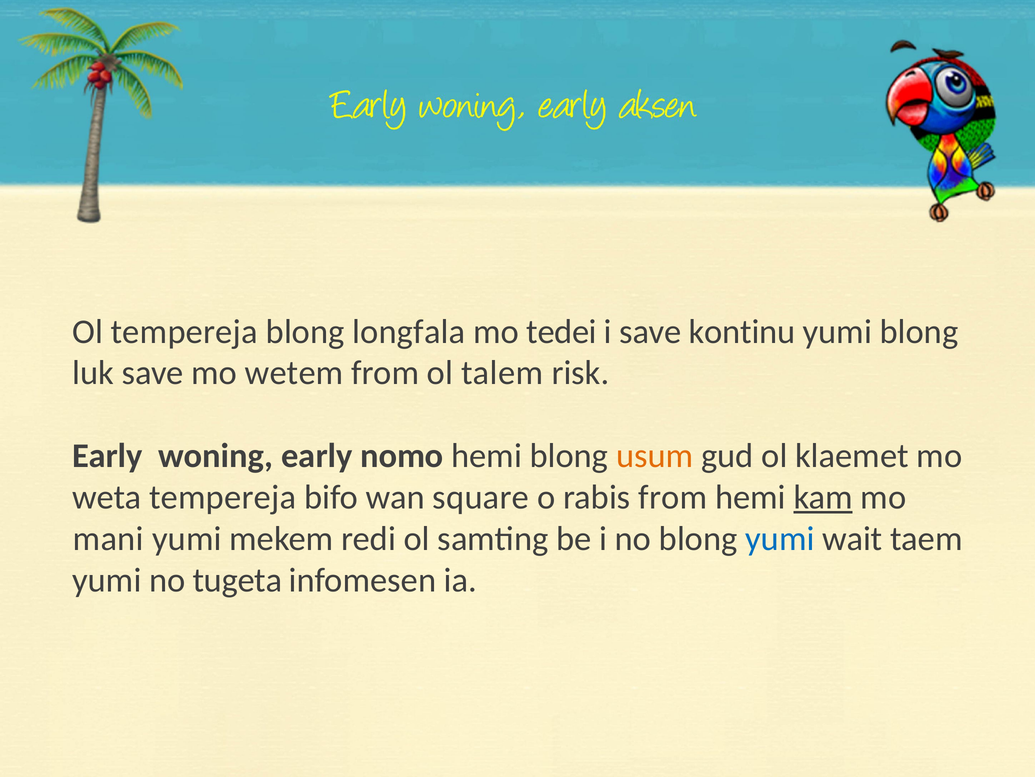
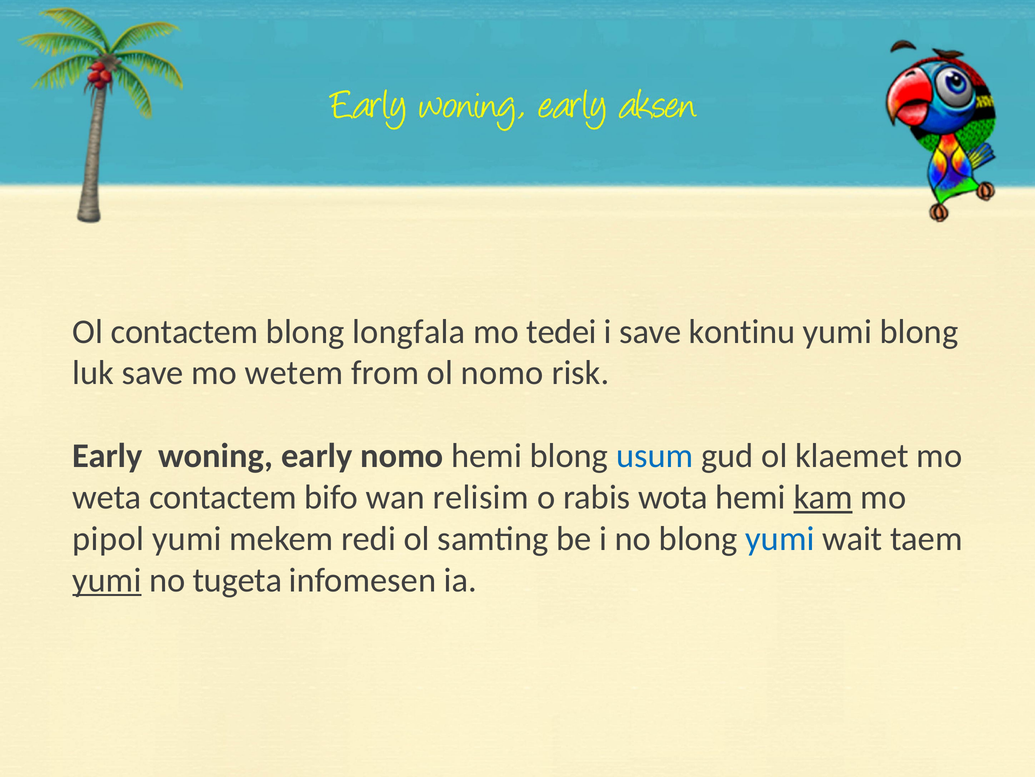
Ol tempereja: tempereja -> contactem
ol talem: talem -> nomo
usum colour: orange -> blue
weta tempereja: tempereja -> contactem
square: square -> relisim
rabis from: from -> wota
mani: mani -> pipol
yumi at (107, 580) underline: none -> present
